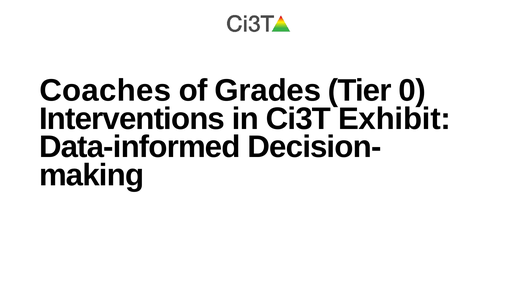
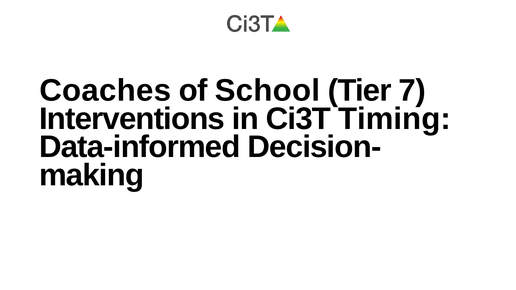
Grades: Grades -> School
0: 0 -> 7
Exhibit: Exhibit -> Timing
